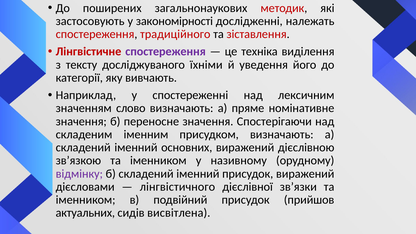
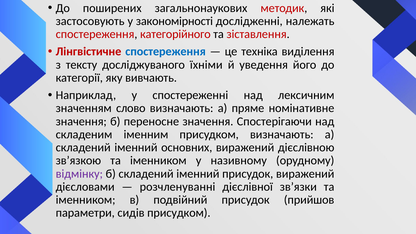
традиційного: традиційного -> категорійного
спостереження at (166, 52) colour: purple -> blue
лінгвістичного: лінгвістичного -> розчленуванні
актуальних: актуальних -> параметри
сидів висвітлена: висвітлена -> присудком
